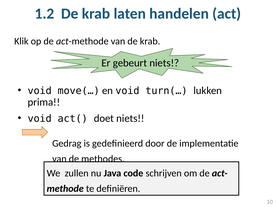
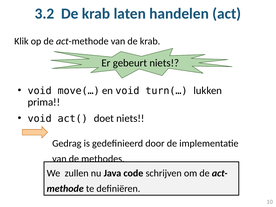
1.2: 1.2 -> 3.2
